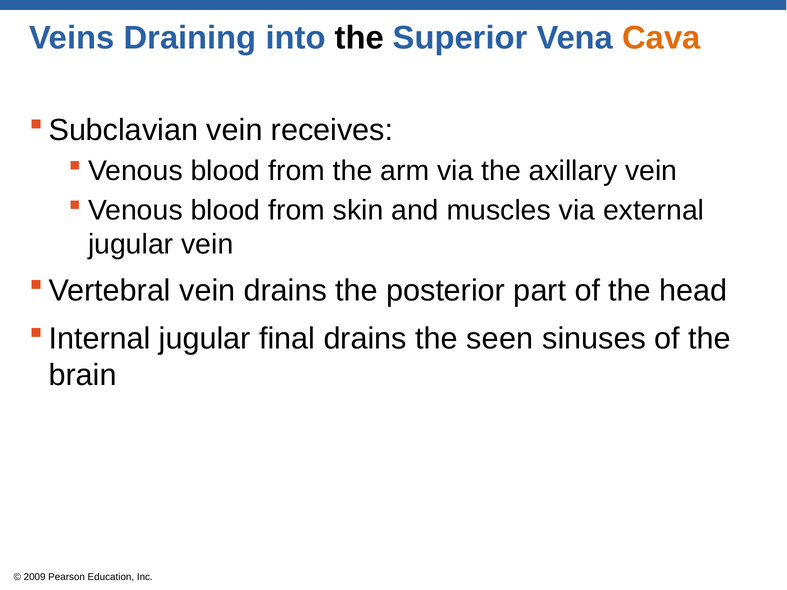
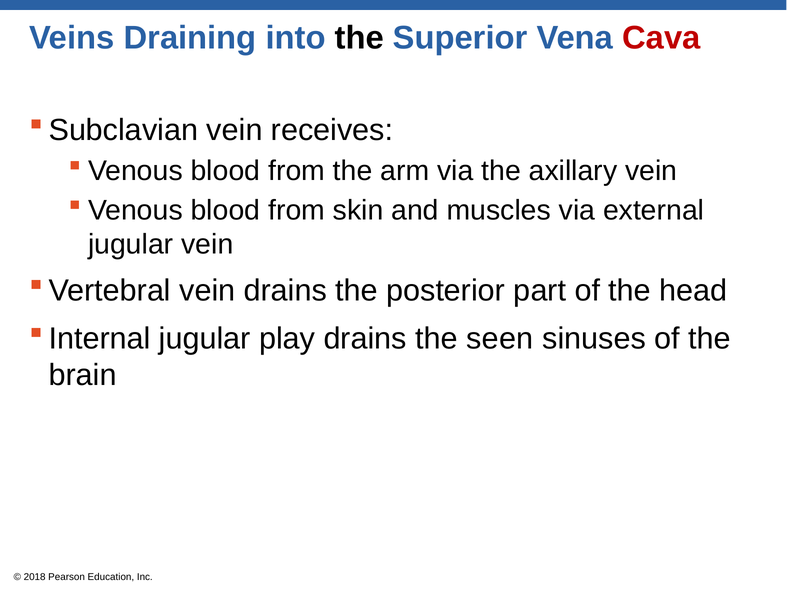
Cava colour: orange -> red
final: final -> play
2009: 2009 -> 2018
